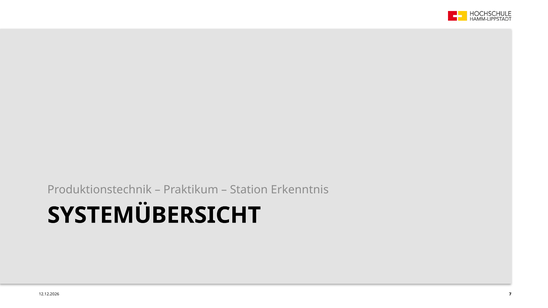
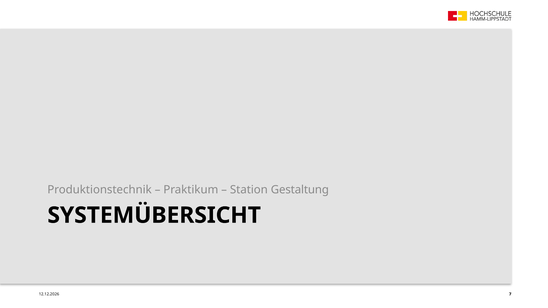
Erkenntnis: Erkenntnis -> Gestaltung
